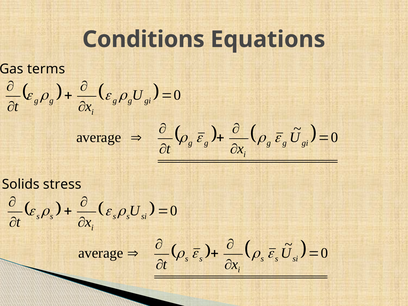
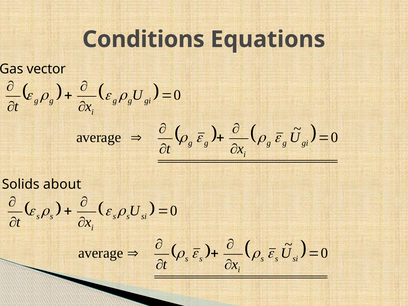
terms: terms -> vector
stress: stress -> about
